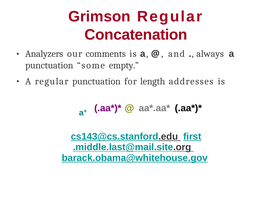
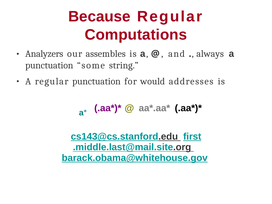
Grimson: Grimson -> Because
Concatenation: Concatenation -> Computations
comments: comments -> assembles
empty: empty -> string
length: length -> would
